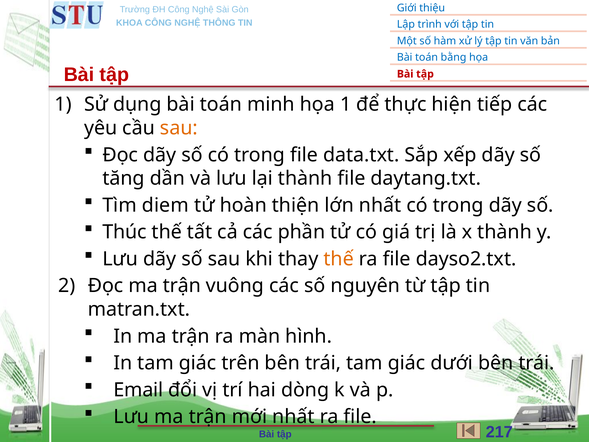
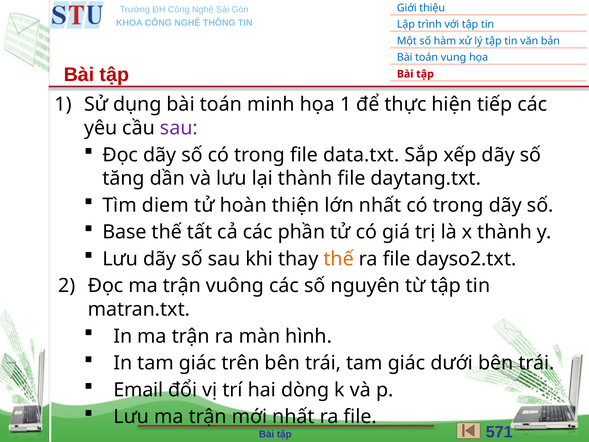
bằng: bằng -> vung
sau at (179, 128) colour: orange -> purple
Thúc: Thúc -> Base
217: 217 -> 571
